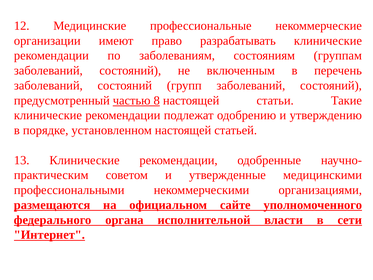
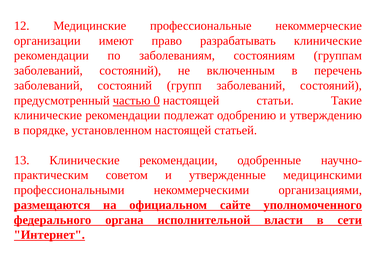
8: 8 -> 0
